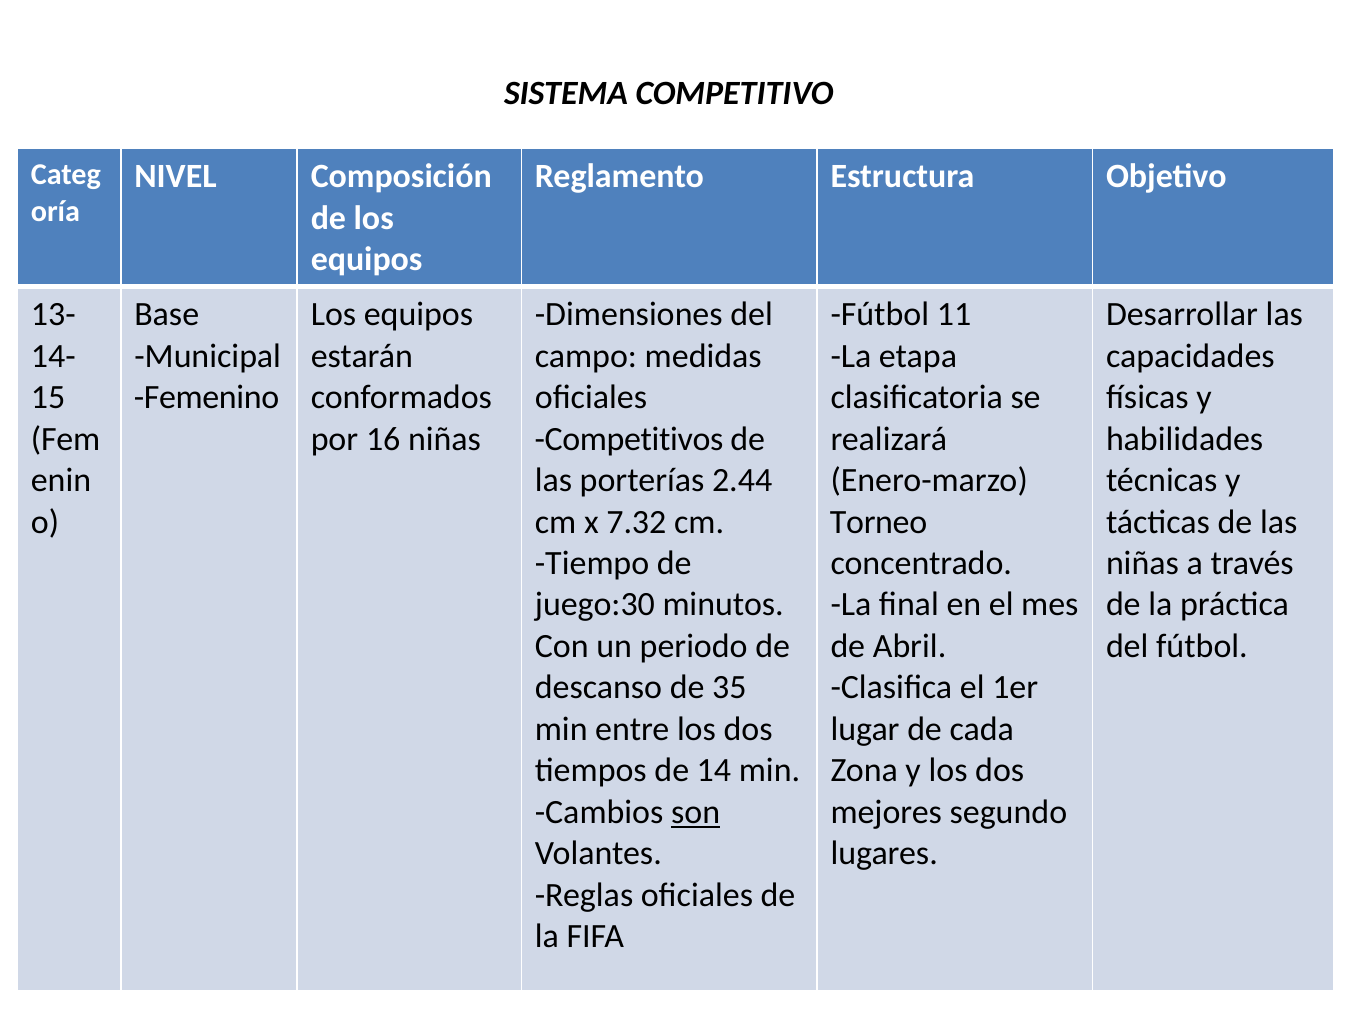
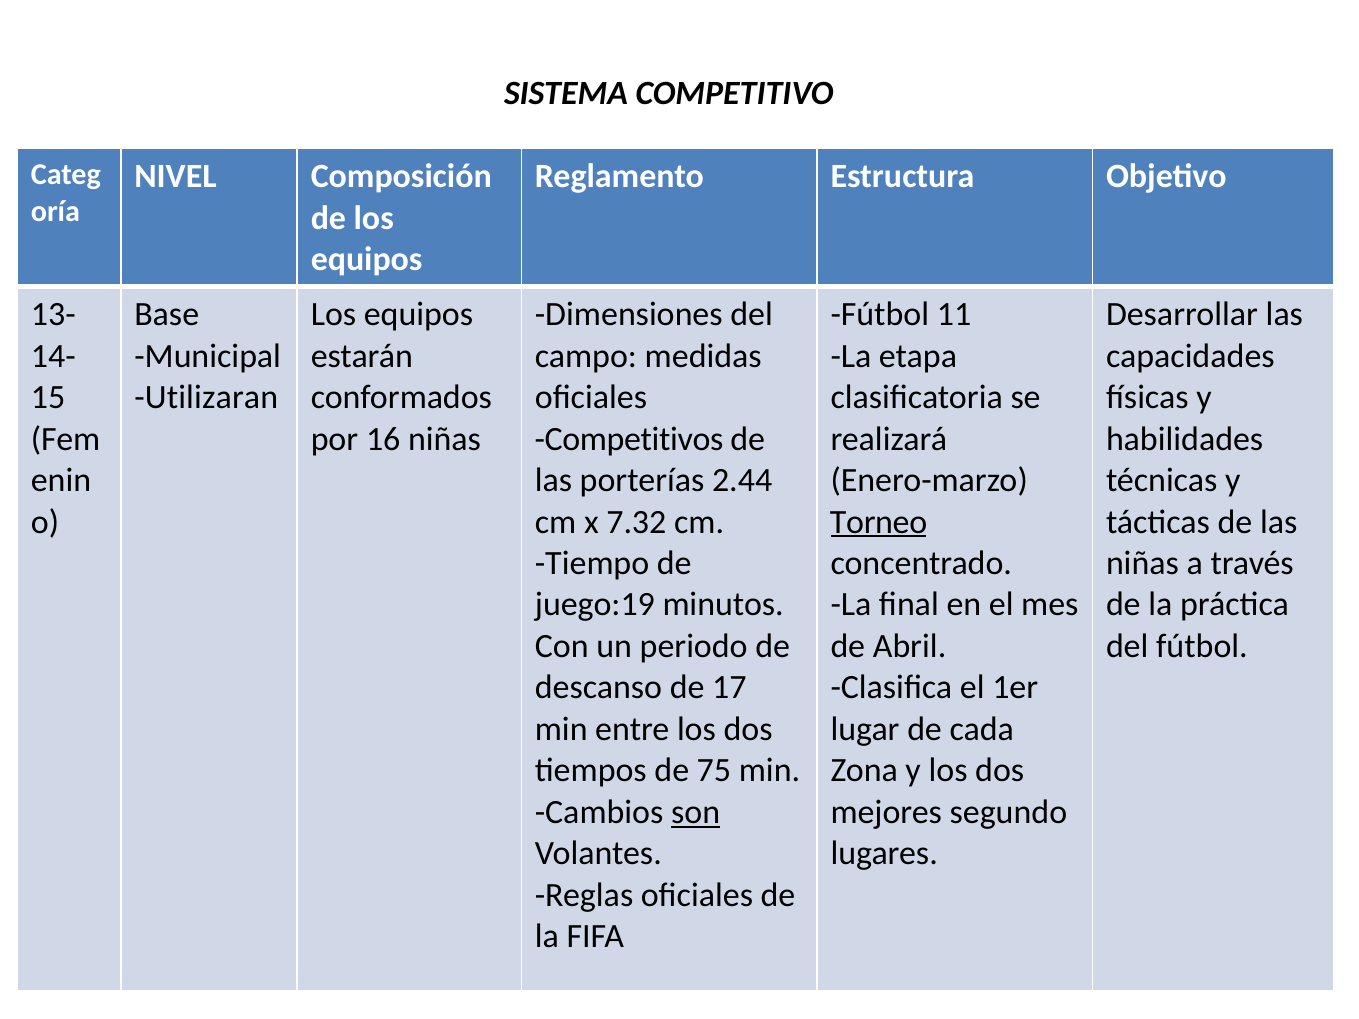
Femenino: Femenino -> Utilizaran
Torneo underline: none -> present
juego:30: juego:30 -> juego:19
35: 35 -> 17
14: 14 -> 75
